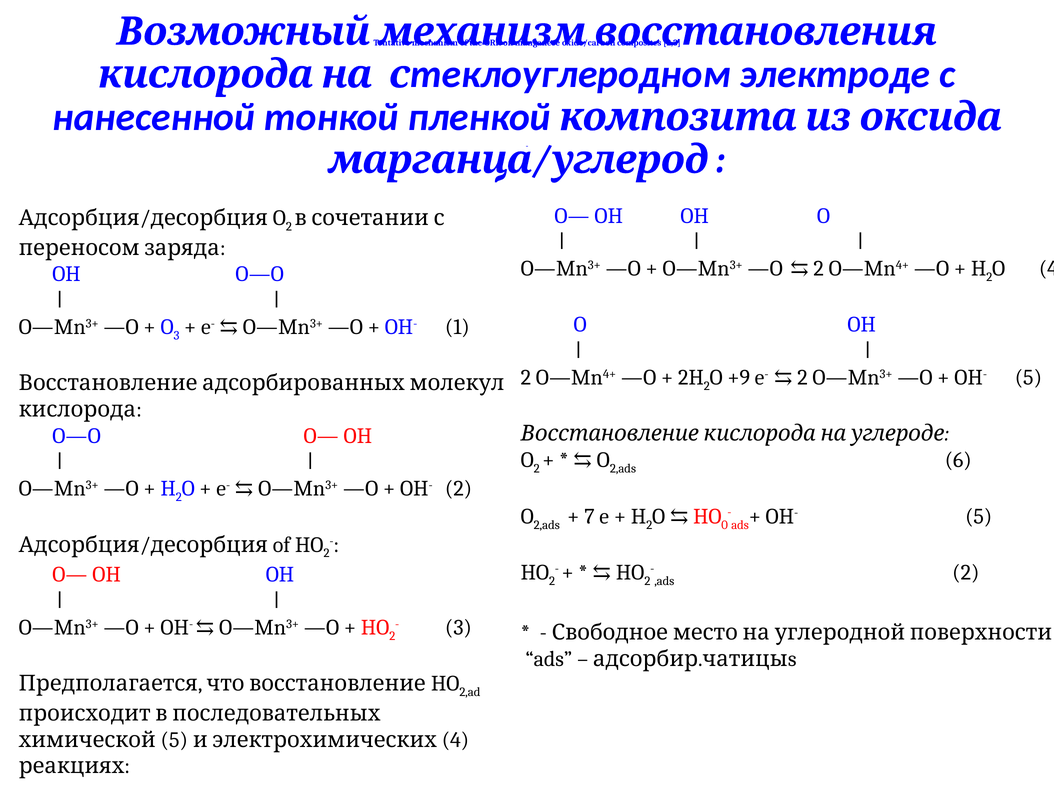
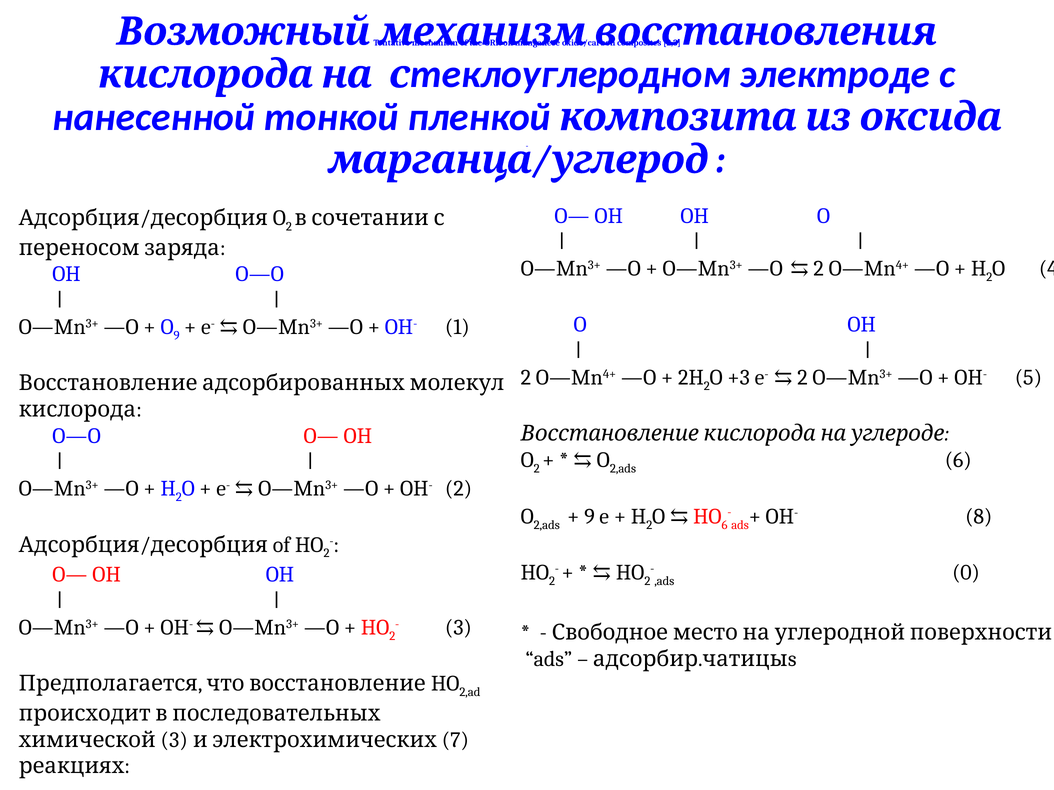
O 3: 3 -> 9
+9: +9 -> +3
7 at (589, 517): 7 -> 9
0 at (725, 525): 0 -> 6
5 at (979, 517): 5 -> 8
2 at (966, 573): 2 -> 0
химической 5: 5 -> 3
4 at (455, 740): 4 -> 7
